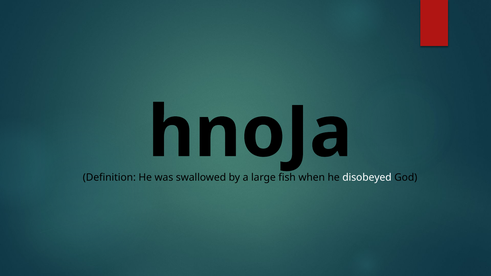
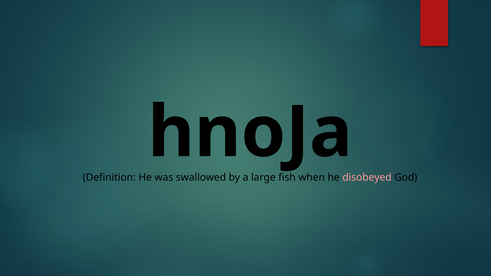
disobeyed colour: white -> pink
